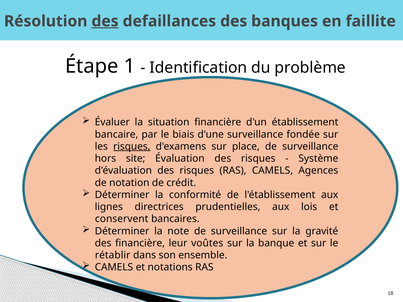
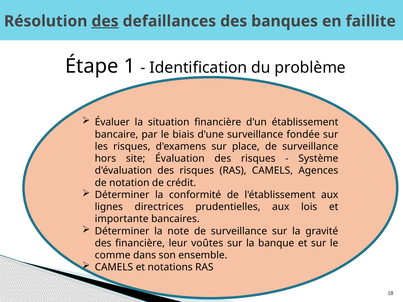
risques at (132, 147) underline: present -> none
conservent: conservent -> importante
rétablir: rétablir -> comme
